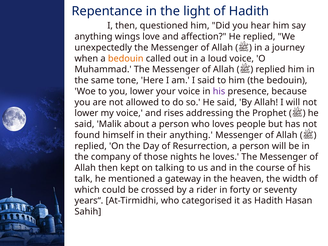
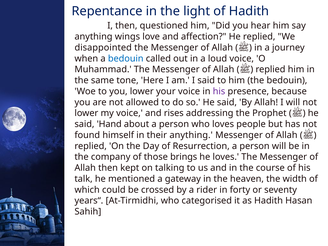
unexpectedly: unexpectedly -> disappointed
bedouin at (126, 58) colour: orange -> blue
Malik: Malik -> Hand
nights: nights -> brings
